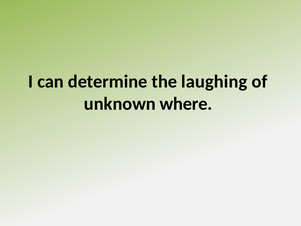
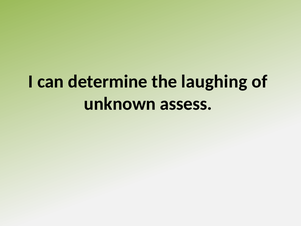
where: where -> assess
